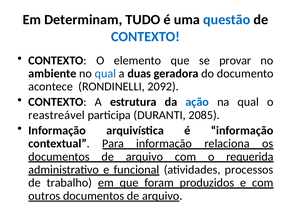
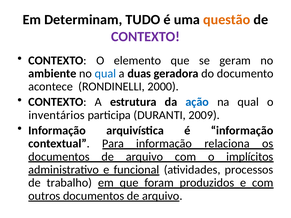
questão colour: blue -> orange
CONTEXTO at (145, 37) colour: blue -> purple
provar: provar -> geram
2092: 2092 -> 2000
reastreável: reastreável -> inventários
2085: 2085 -> 2009
requerida: requerida -> implícitos
